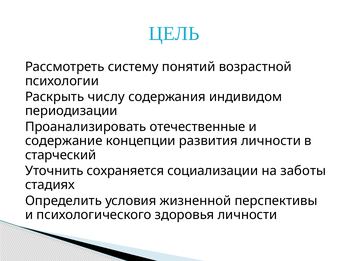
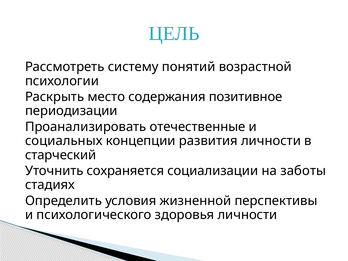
числу: числу -> место
индивидом: индивидом -> позитивное
содержание: содержание -> социальных
